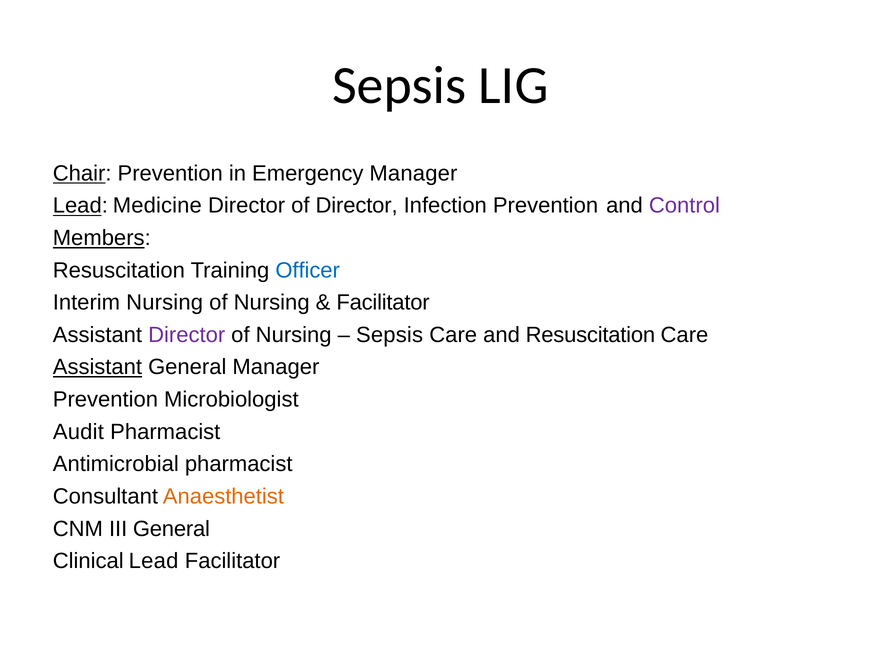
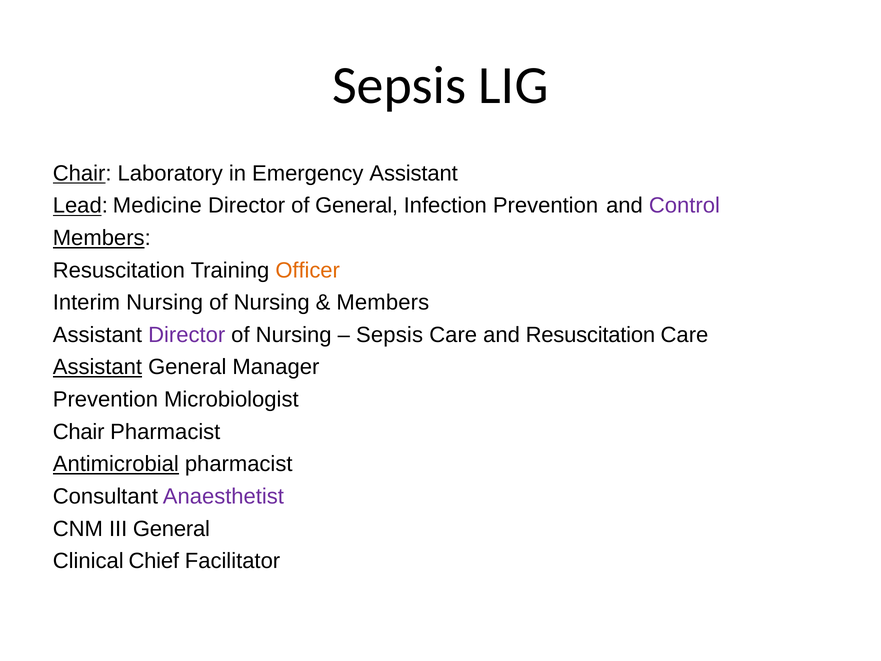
Chair Prevention: Prevention -> Laboratory
Emergency Manager: Manager -> Assistant
of Director: Director -> General
Officer colour: blue -> orange
Facilitator at (383, 303): Facilitator -> Members
Audit at (78, 432): Audit -> Chair
Antimicrobial underline: none -> present
Anaesthetist colour: orange -> purple
Clinical Lead: Lead -> Chief
